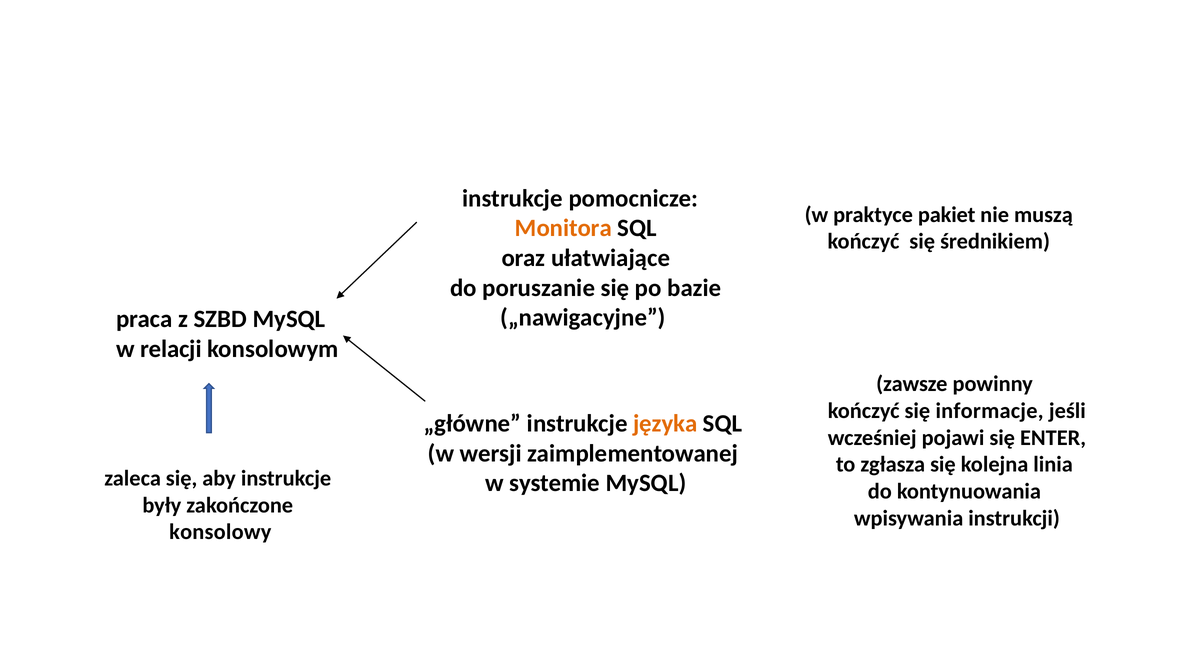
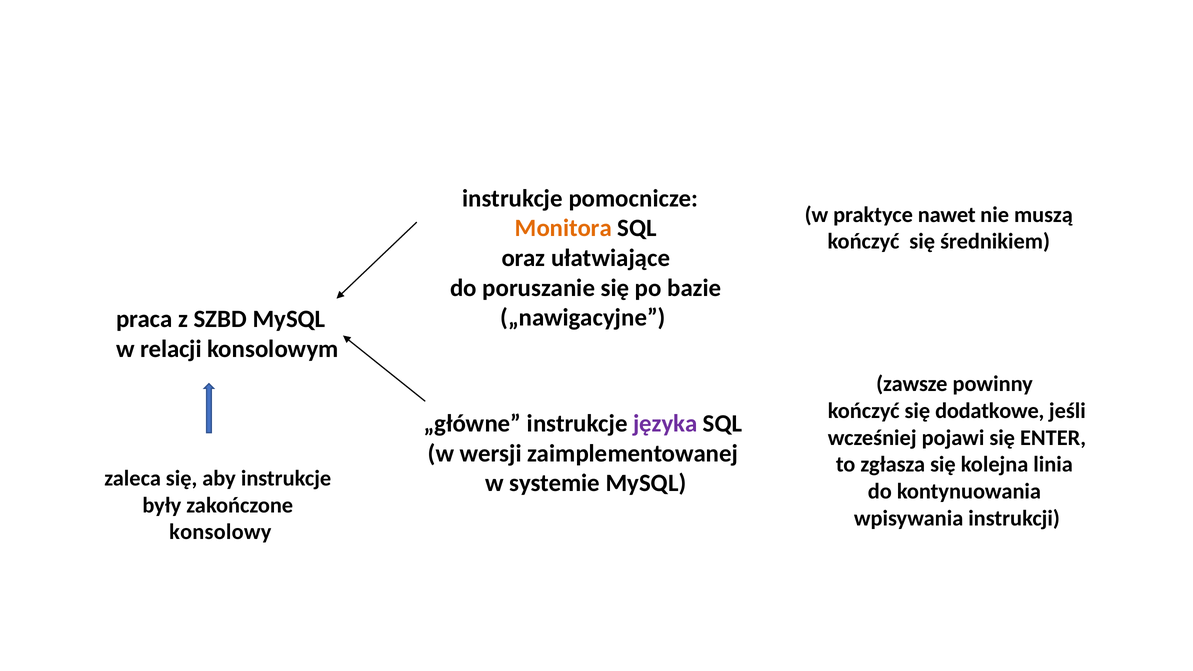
pakiet: pakiet -> nawet
informacje: informacje -> dodatkowe
języka colour: orange -> purple
